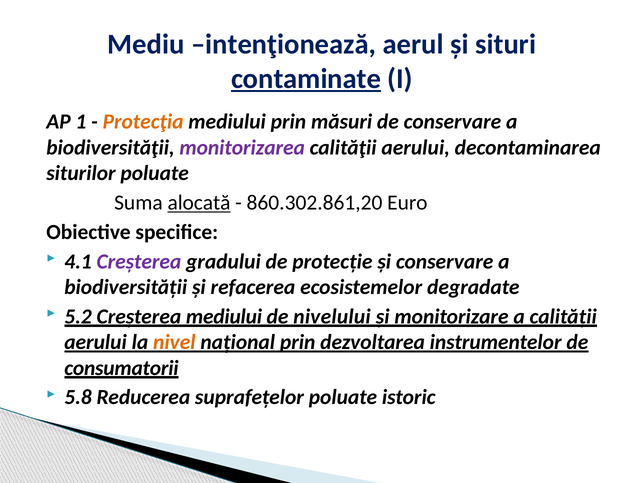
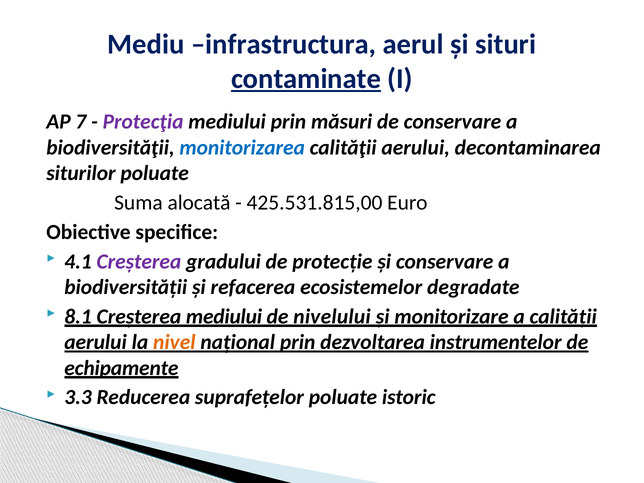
intenţionează: intenţionează -> infrastructura
1: 1 -> 7
Protecţia colour: orange -> purple
monitorizarea colour: purple -> blue
alocată underline: present -> none
860.302.861,20: 860.302.861,20 -> 425.531.815,00
5.2: 5.2 -> 8.1
consumatorii: consumatorii -> echipamente
5.8: 5.8 -> 3.3
